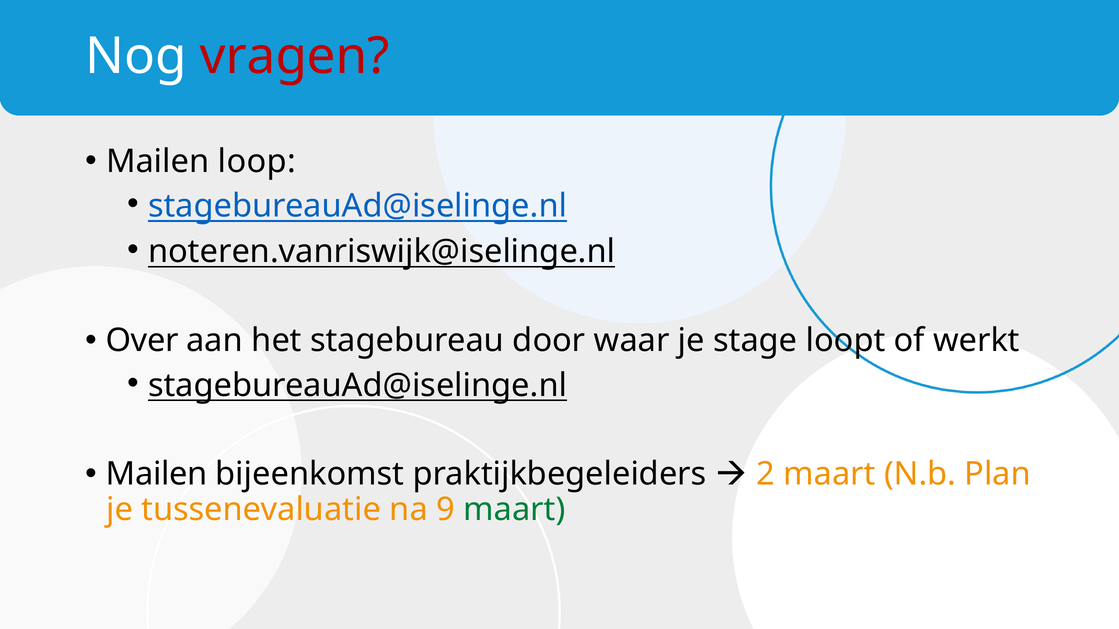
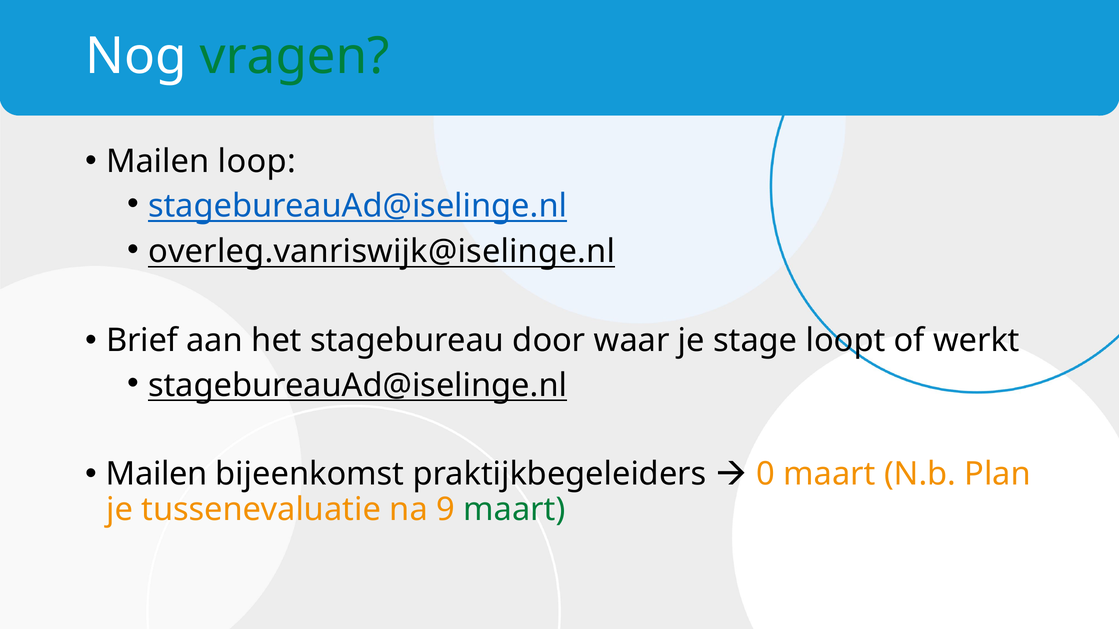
vragen colour: red -> green
noteren.vanriswijk@iselinge.nl: noteren.vanriswijk@iselinge.nl -> overleg.vanriswijk@iselinge.nl
Over: Over -> Brief
2: 2 -> 0
